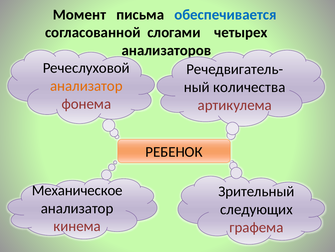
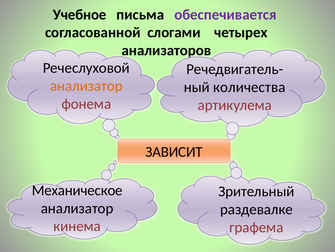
Момент: Момент -> Учебное
обеспечивается colour: blue -> purple
РЕБЕНОК: РЕБЕНОК -> ЗАВИСИТ
следующих: следующих -> раздевалке
